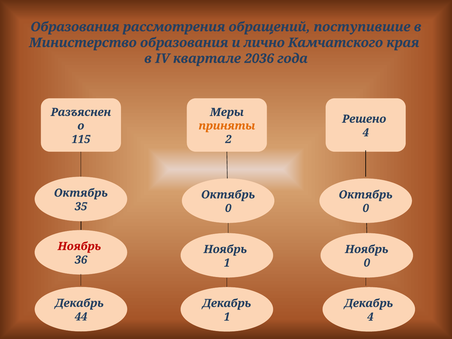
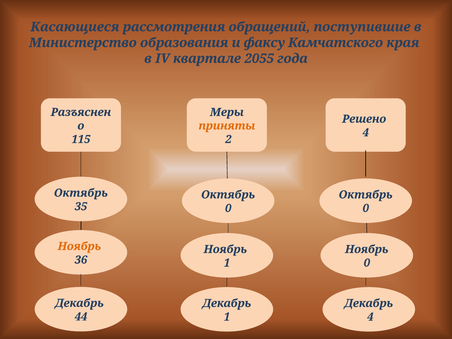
Образования at (75, 27): Образования -> Касающиеся
лично: лично -> факсу
2036: 2036 -> 2055
Ноябрь at (79, 246) colour: red -> orange
